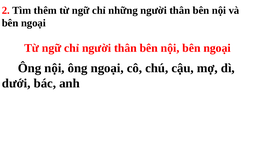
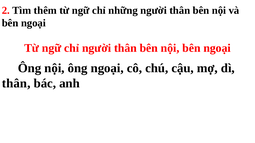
dưới at (16, 84): dưới -> thân
